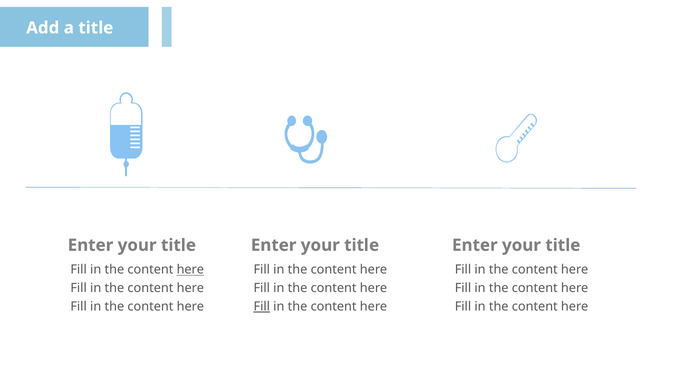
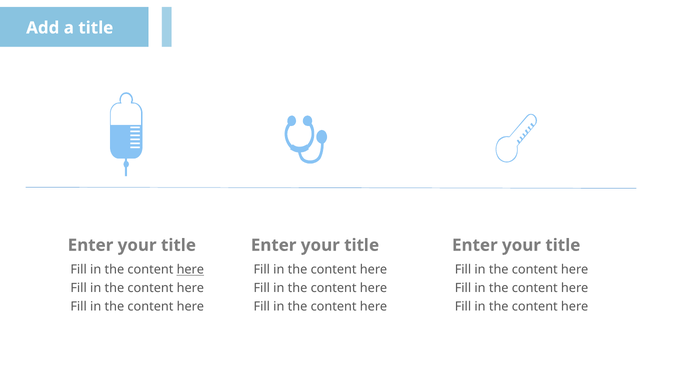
Fill at (262, 306) underline: present -> none
